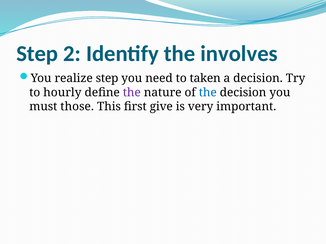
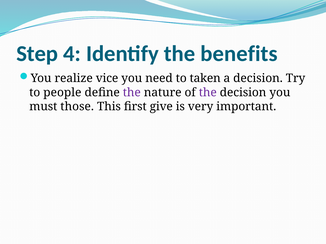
2: 2 -> 4
involves: involves -> benefits
realize step: step -> vice
hourly: hourly -> people
the at (208, 93) colour: blue -> purple
